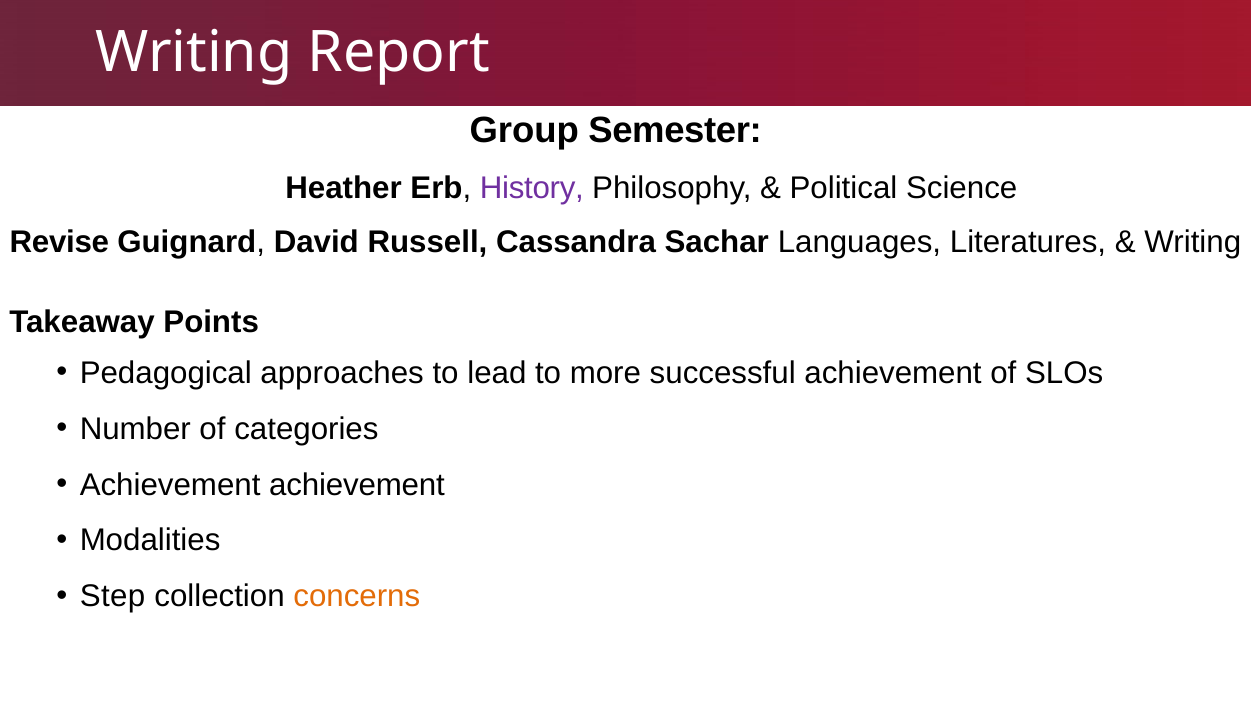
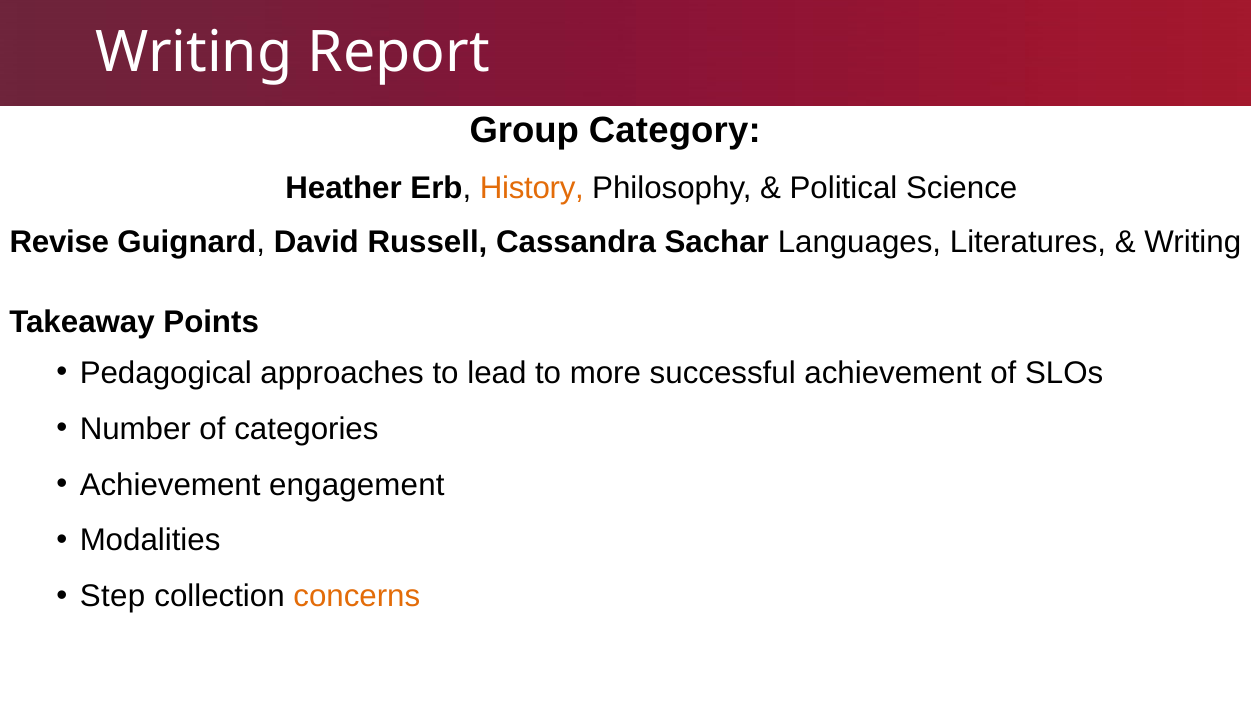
Semester: Semester -> Category
History colour: purple -> orange
Achievement achievement: achievement -> engagement
